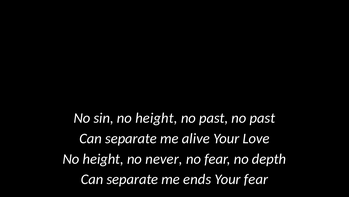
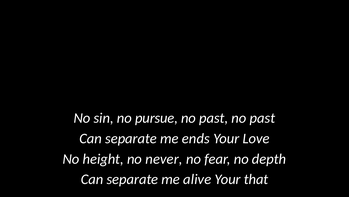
sin no height: height -> pursue
alive: alive -> ends
ends: ends -> alive
Your fear: fear -> that
